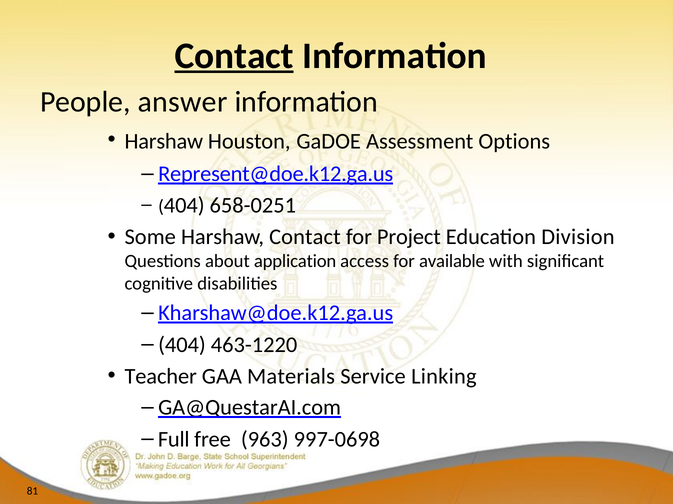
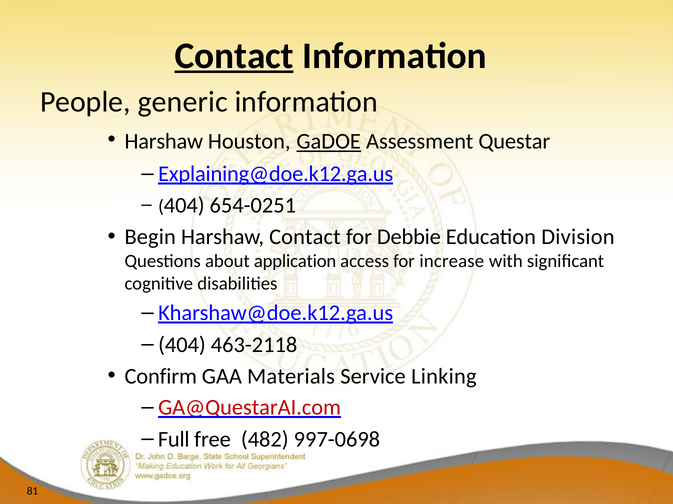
answer: answer -> generic
GaDOE underline: none -> present
Options: Options -> Questar
Represent@doe.k12.ga.us: Represent@doe.k12.ga.us -> Explaining@doe.k12.ga.us
658-0251: 658-0251 -> 654-0251
Some: Some -> Begin
Project: Project -> Debbie
available: available -> increase
463-1220: 463-1220 -> 463-2118
Teacher: Teacher -> Confirm
GA@QuestarAI.com colour: black -> red
963: 963 -> 482
